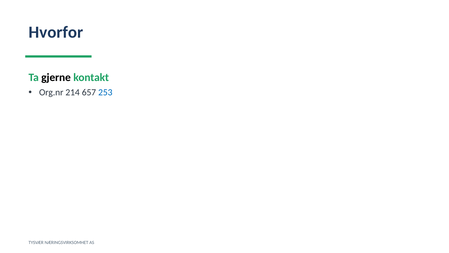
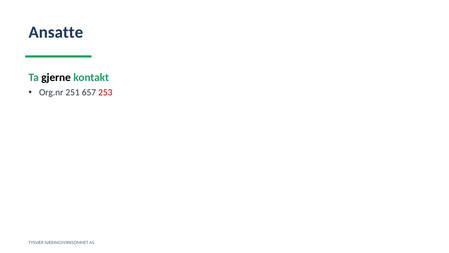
Hvorfor: Hvorfor -> Ansatte
214: 214 -> 251
253 colour: blue -> red
